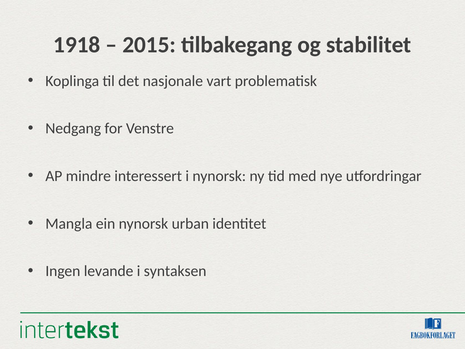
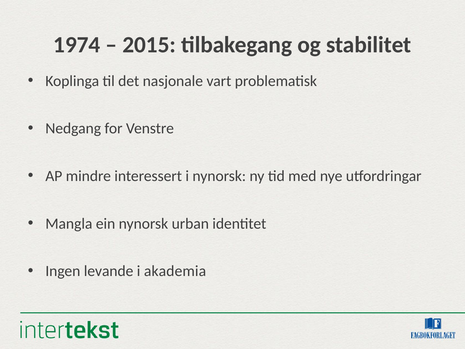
1918: 1918 -> 1974
syntaksen: syntaksen -> akademia
